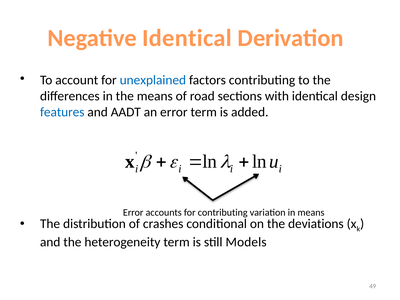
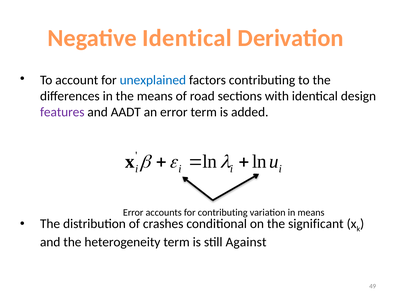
features colour: blue -> purple
deviations: deviations -> significant
Models: Models -> Against
